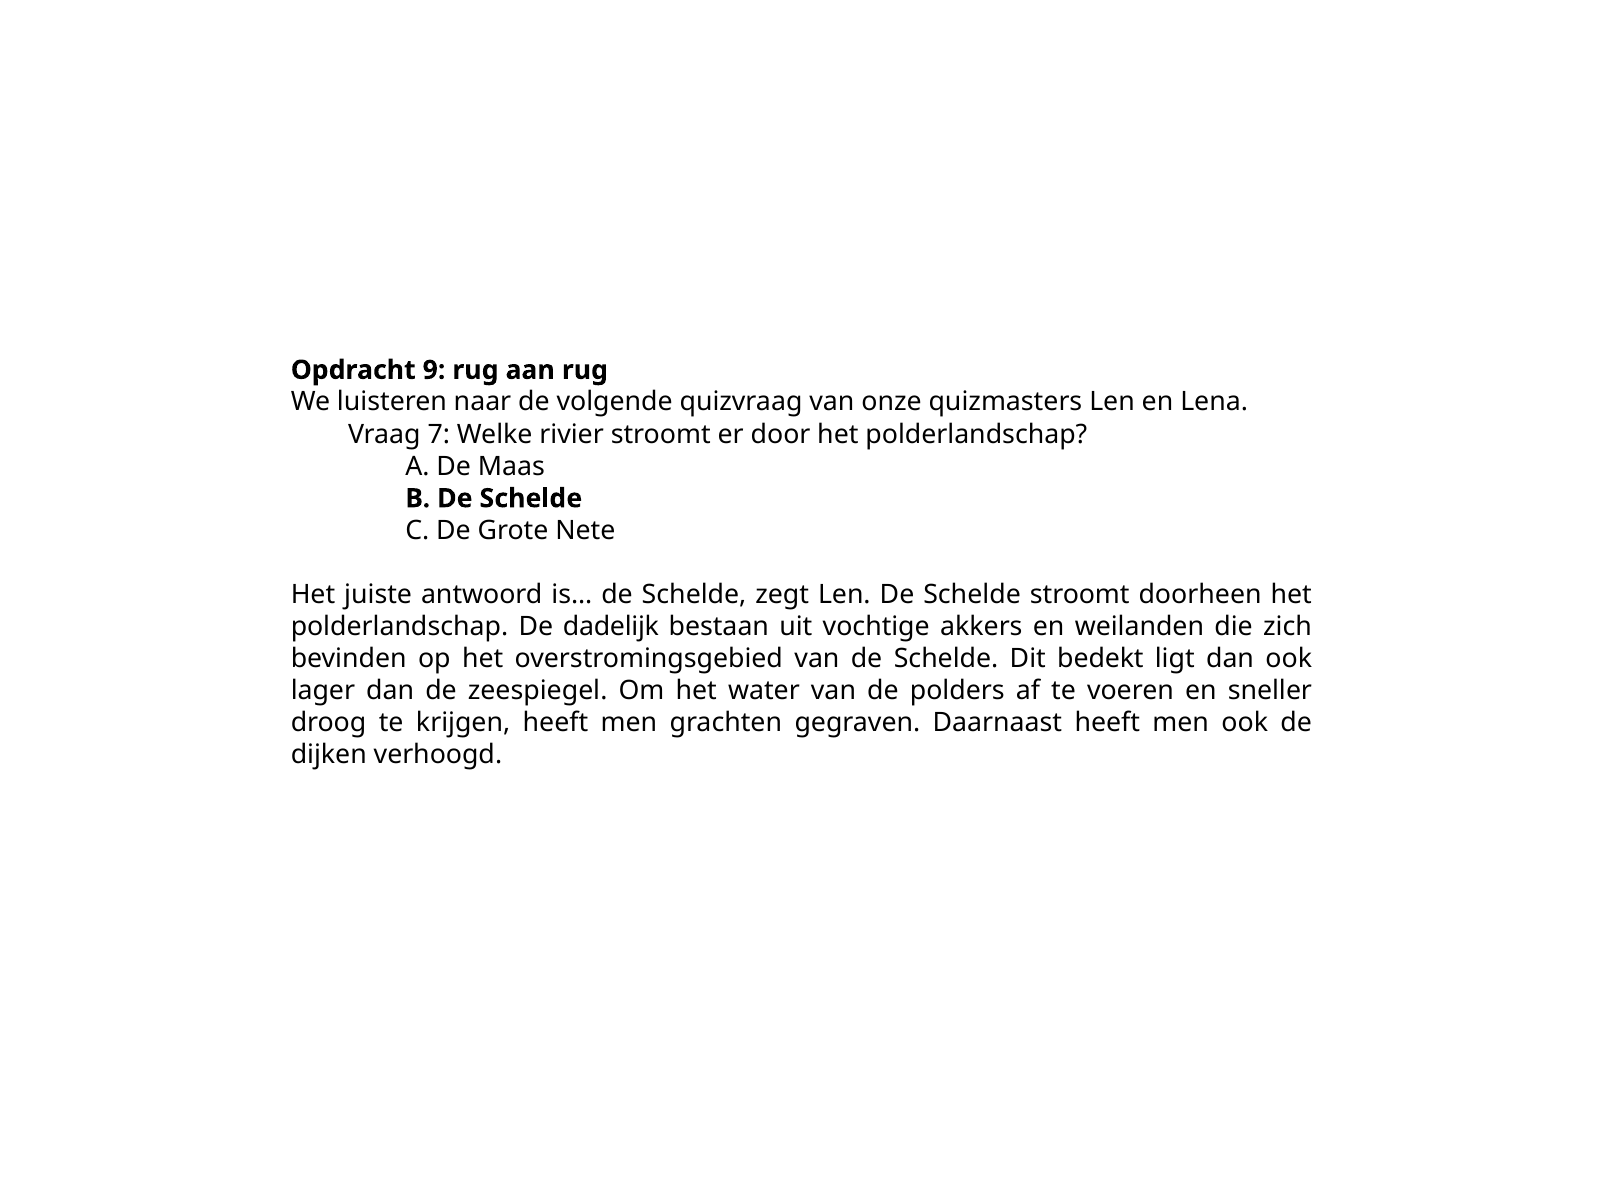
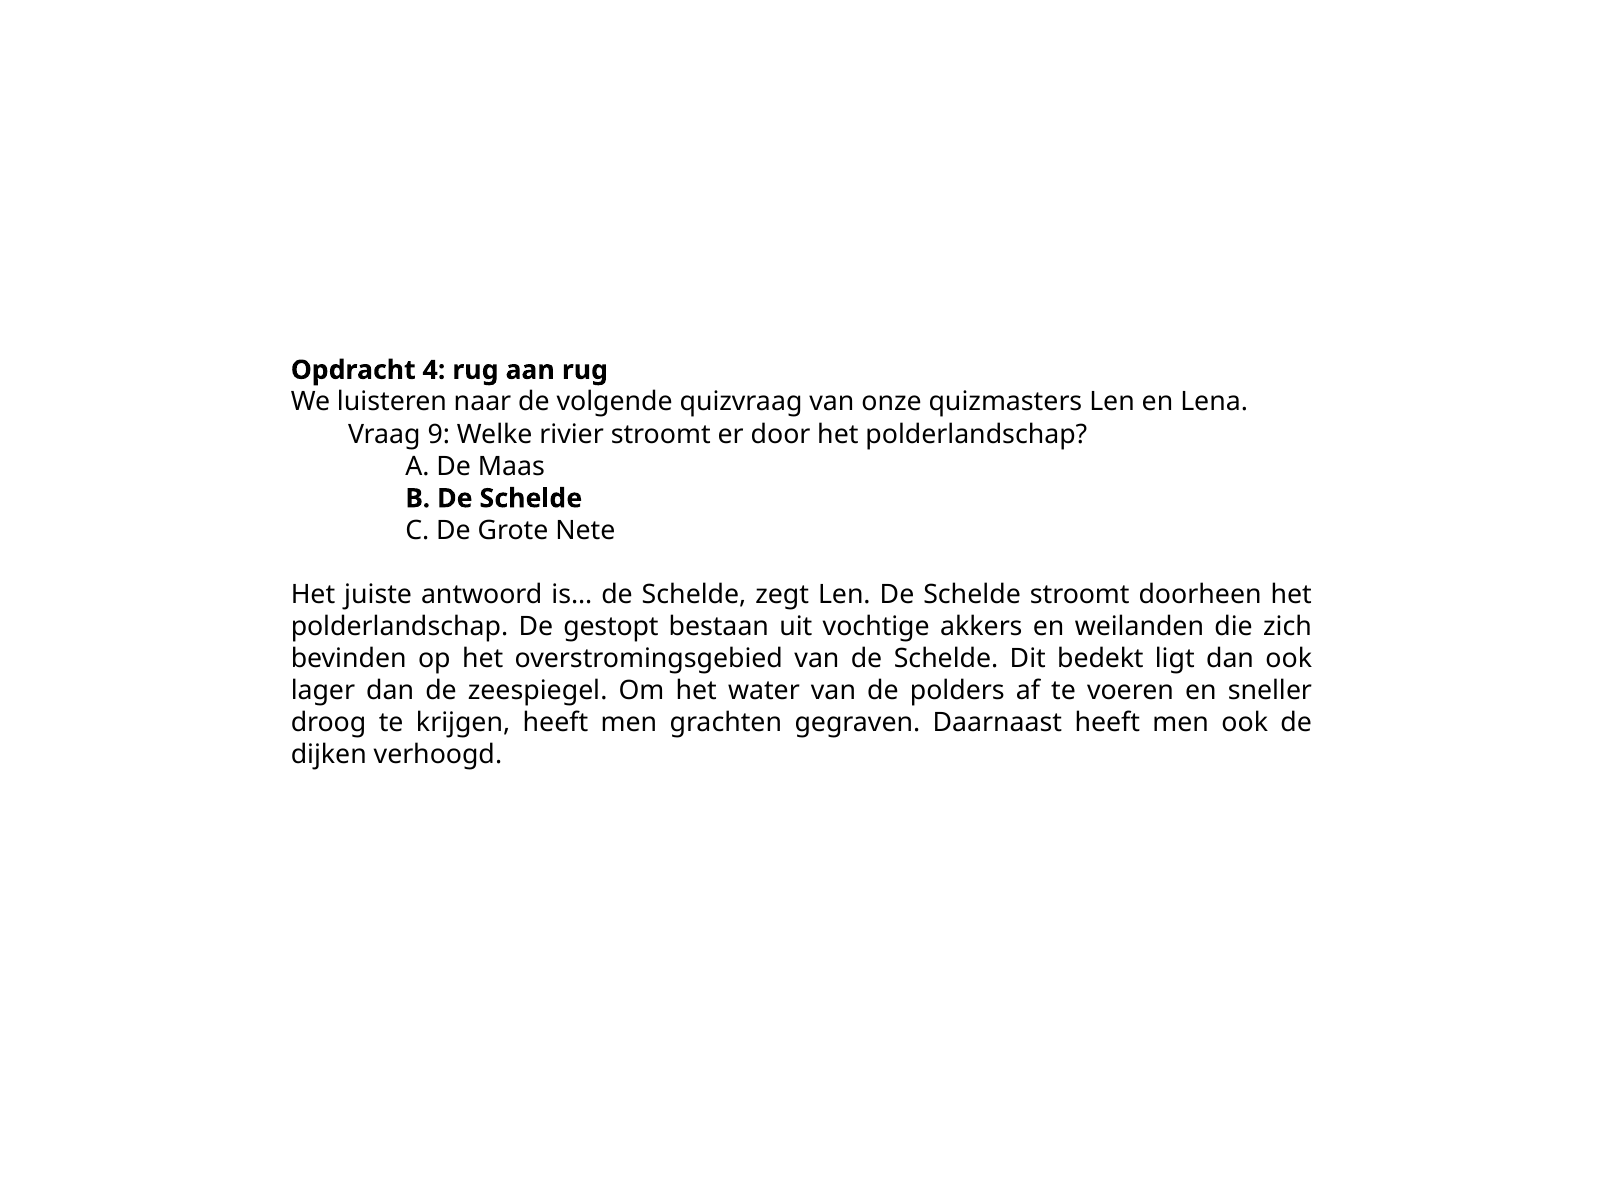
9: 9 -> 4
7: 7 -> 9
dadelijk: dadelijk -> gestopt
